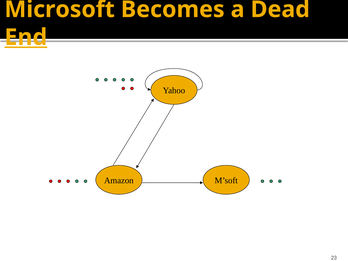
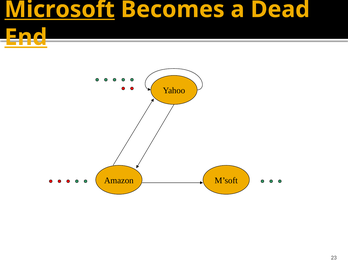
Microsoft underline: none -> present
